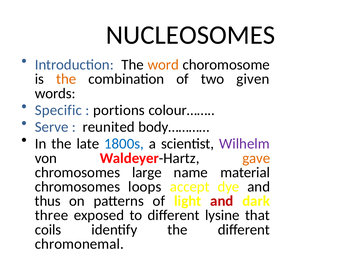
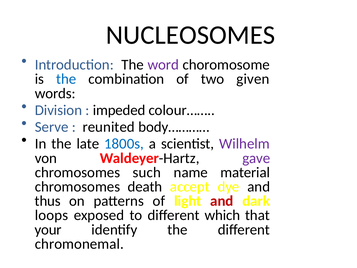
word colour: orange -> purple
the at (66, 79) colour: orange -> blue
Specific: Specific -> Division
portions: portions -> impeded
gave colour: orange -> purple
large: large -> such
loops: loops -> death
three: three -> loops
lysine: lysine -> which
coils: coils -> your
